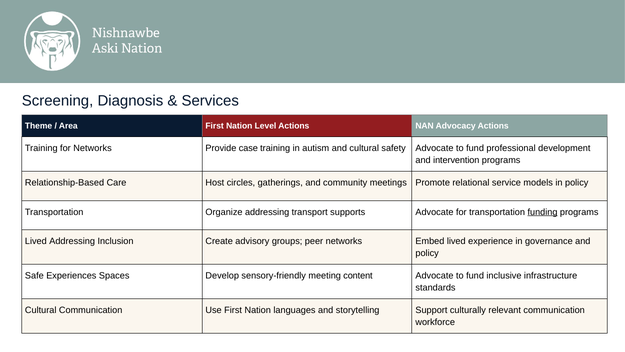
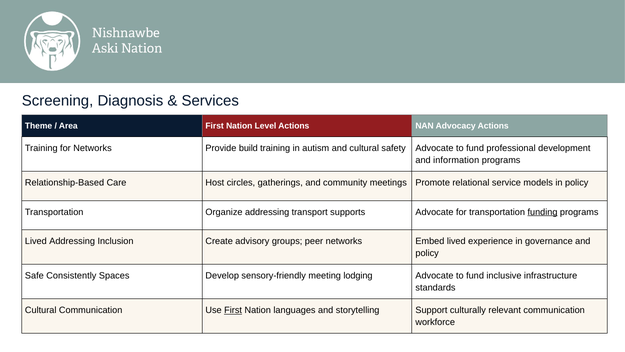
case: case -> build
intervention: intervention -> information
Experiences: Experiences -> Consistently
content: content -> lodging
First at (233, 310) underline: none -> present
